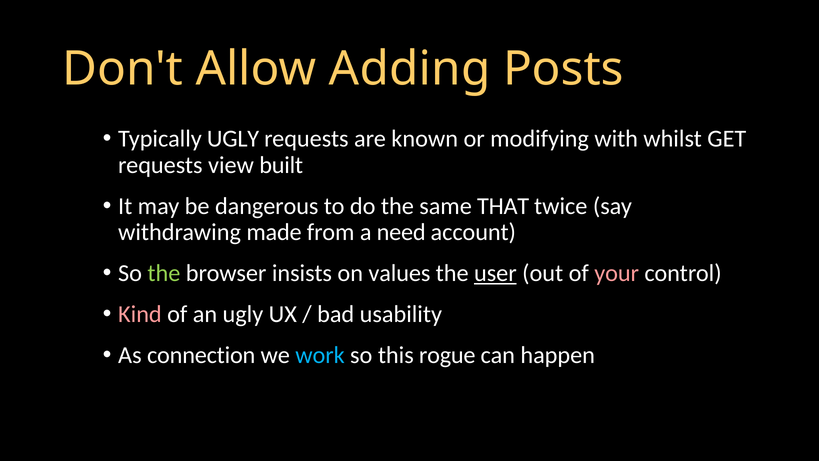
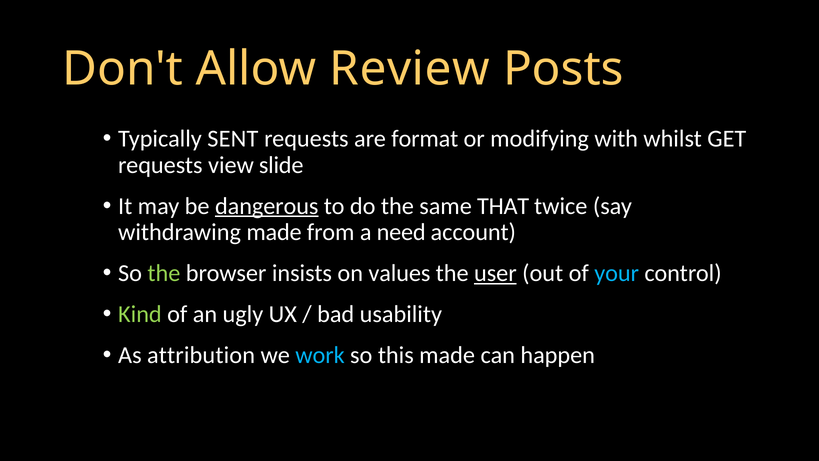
Adding: Adding -> Review
Typically UGLY: UGLY -> SENT
known: known -> format
built: built -> slide
dangerous underline: none -> present
your colour: pink -> light blue
Kind colour: pink -> light green
connection: connection -> attribution
this rogue: rogue -> made
